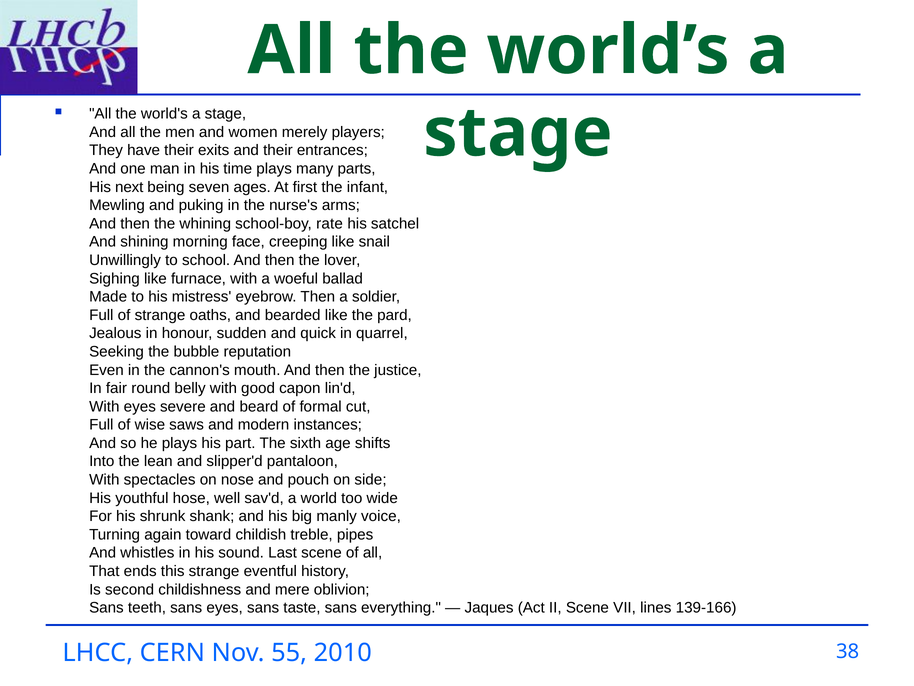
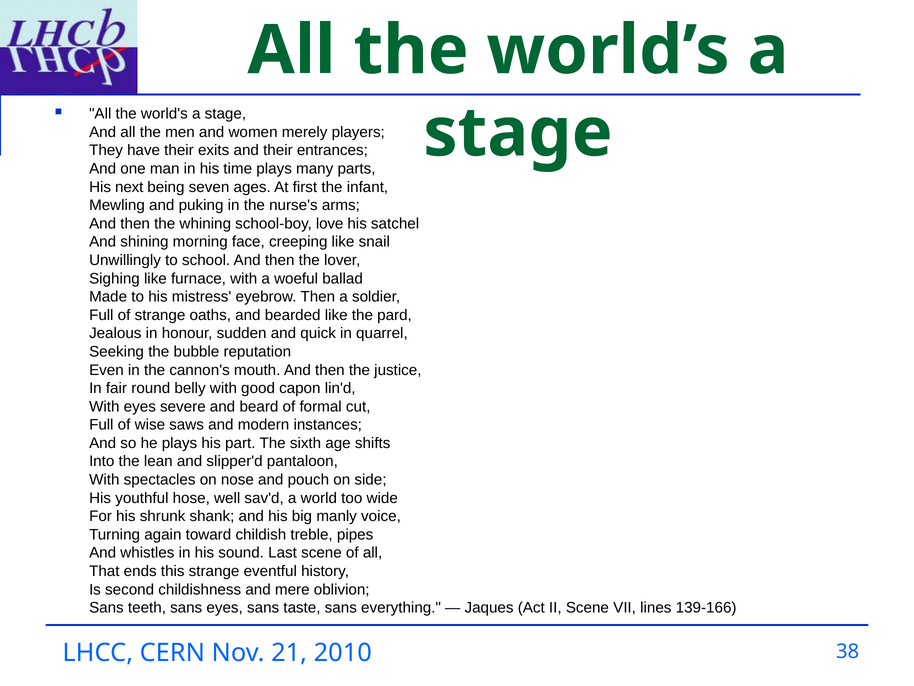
rate: rate -> love
55: 55 -> 21
